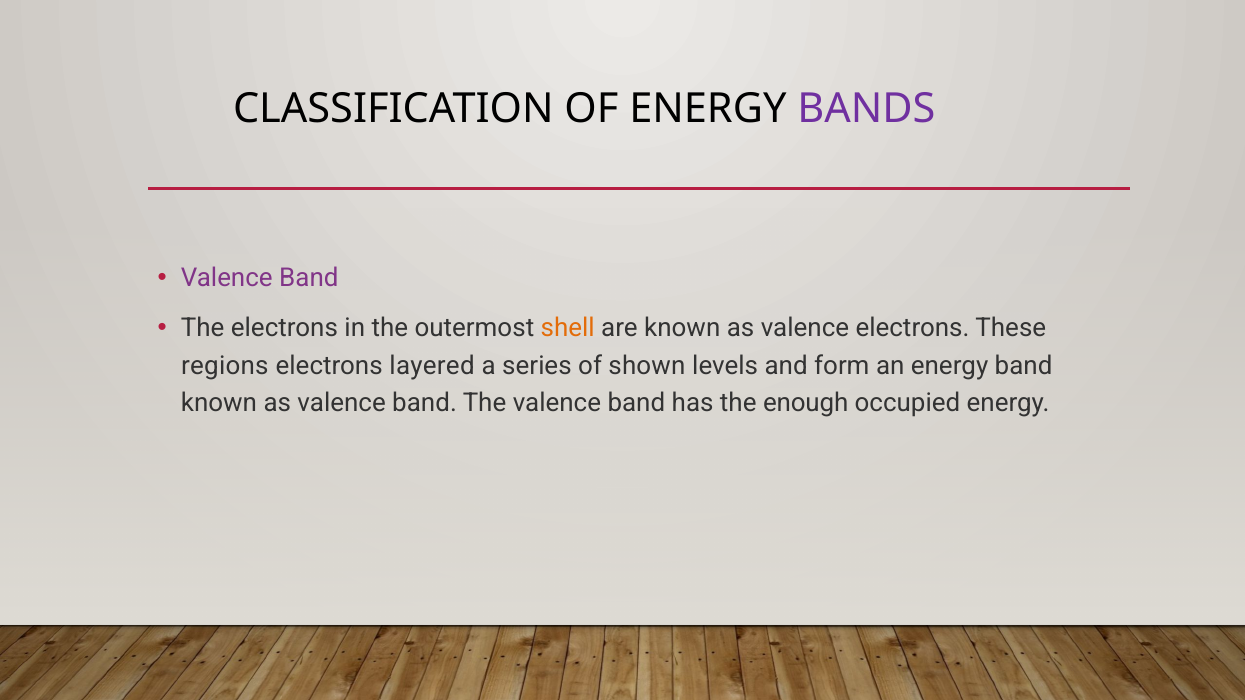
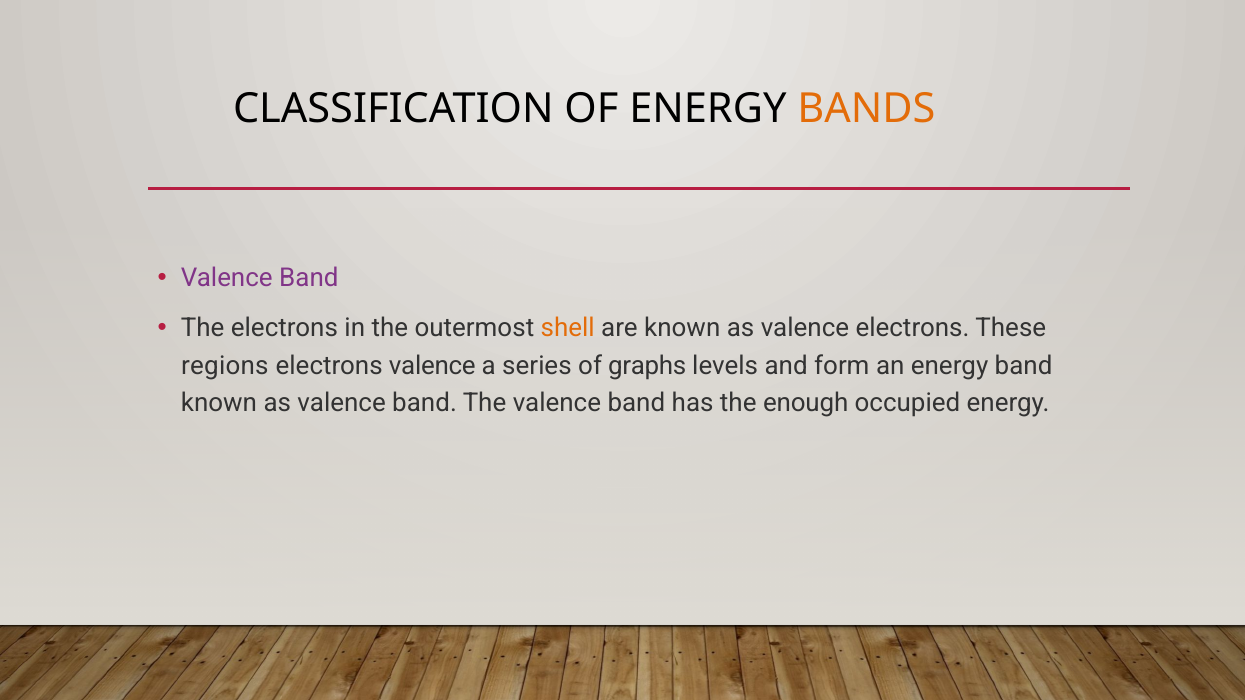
BANDS colour: purple -> orange
electrons layered: layered -> valence
shown: shown -> graphs
